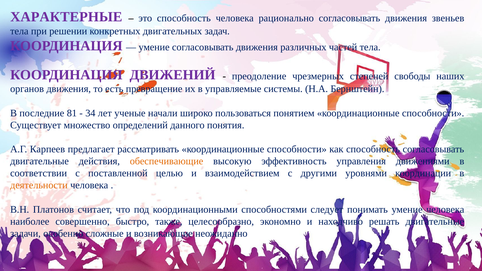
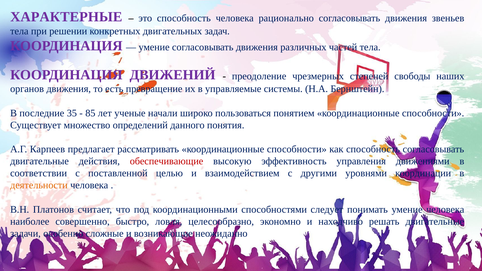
81: 81 -> 35
34: 34 -> 85
обеспечивающие colour: orange -> red
также: также -> ловля
